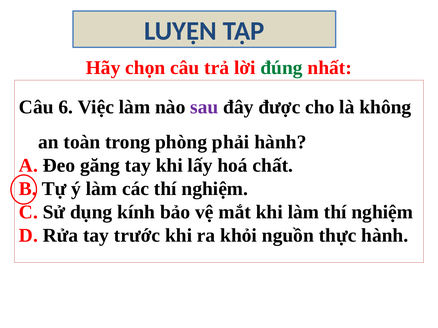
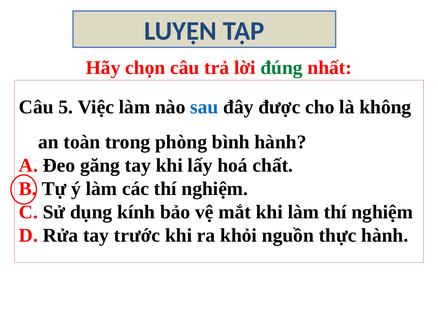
6: 6 -> 5
sau colour: purple -> blue
phải: phải -> bình
